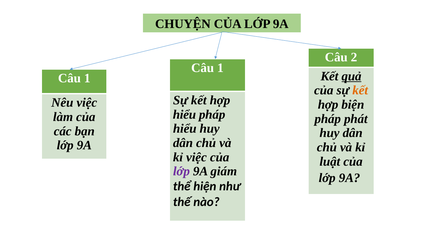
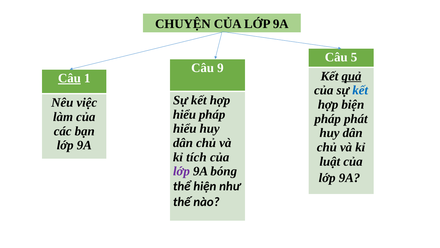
2: 2 -> 5
1 at (220, 68): 1 -> 9
Câu at (69, 78) underline: none -> present
kết at (360, 90) colour: orange -> blue
kỉ việc: việc -> tích
giám: giám -> bóng
